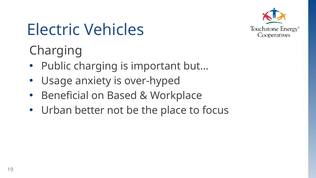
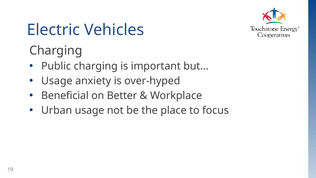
Based: Based -> Better
Urban better: better -> usage
